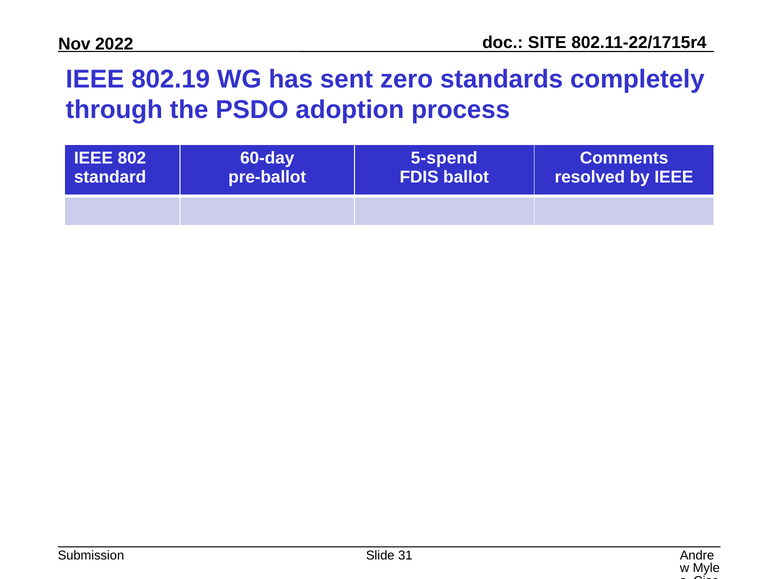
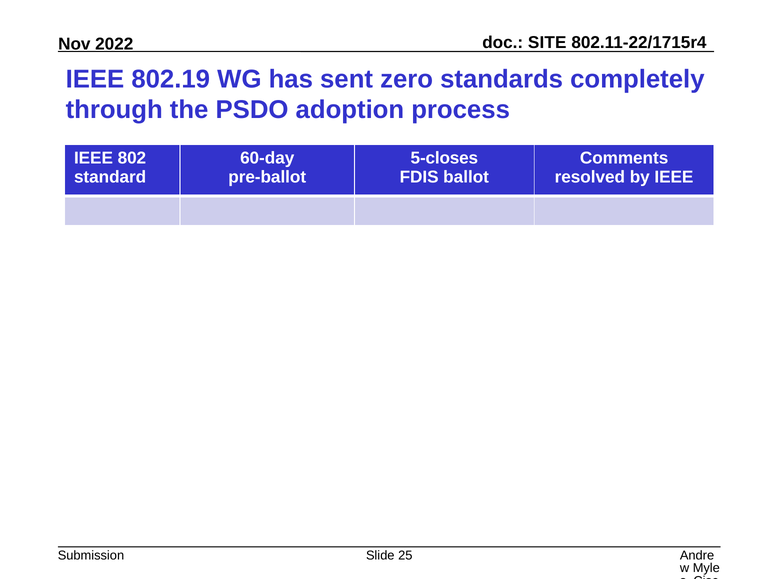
5-spend: 5-spend -> 5-closes
31: 31 -> 25
